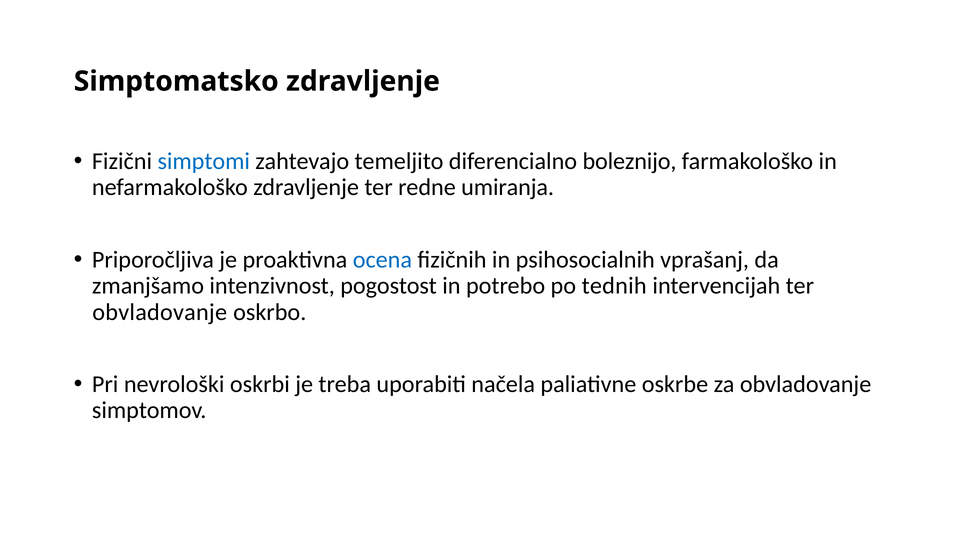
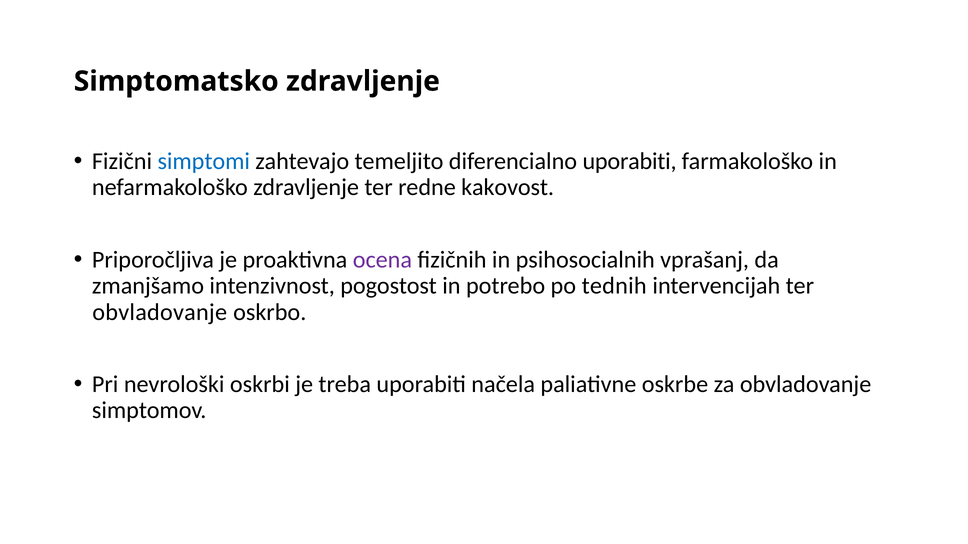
diferencialno boleznijo: boleznijo -> uporabiti
umiranja: umiranja -> kakovost
ocena colour: blue -> purple
